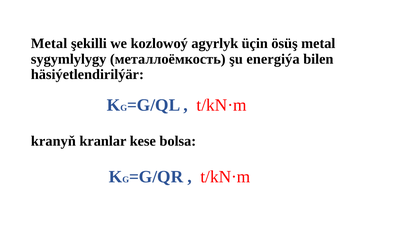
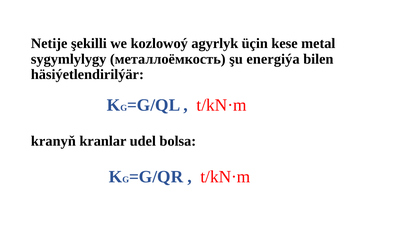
Metal at (49, 43): Metal -> Netije
ösüş: ösüş -> kese
kese: kese -> udel
